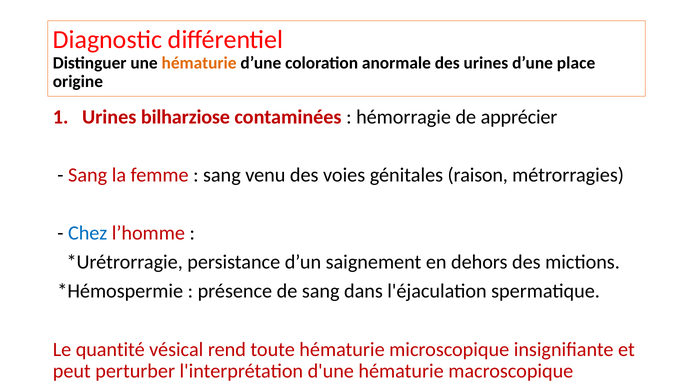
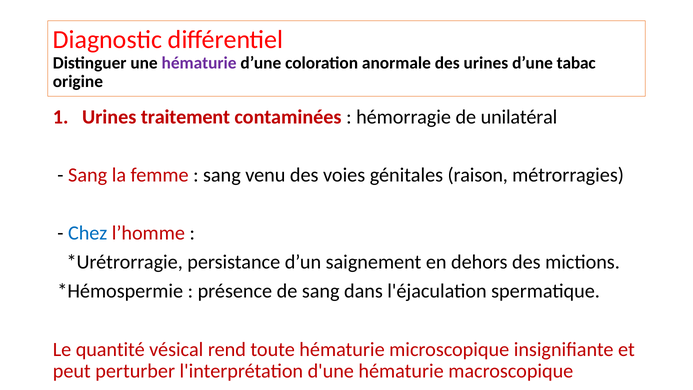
hématurie at (199, 63) colour: orange -> purple
place: place -> tabac
bilharziose: bilharziose -> traitement
apprécier: apprécier -> unilatéral
